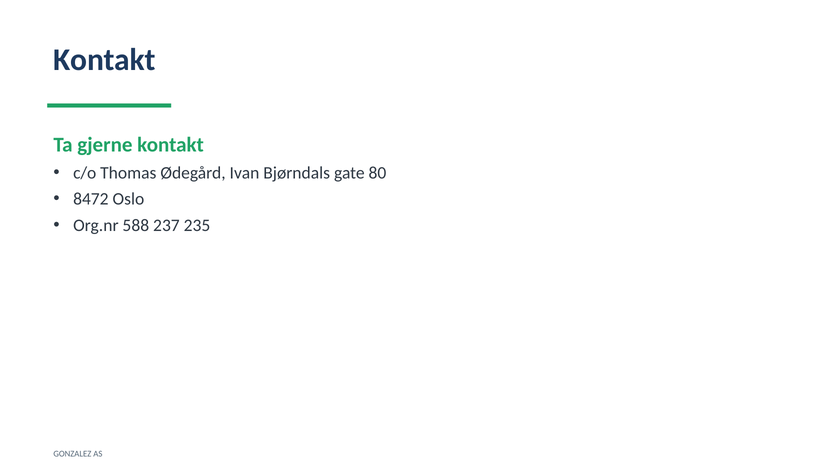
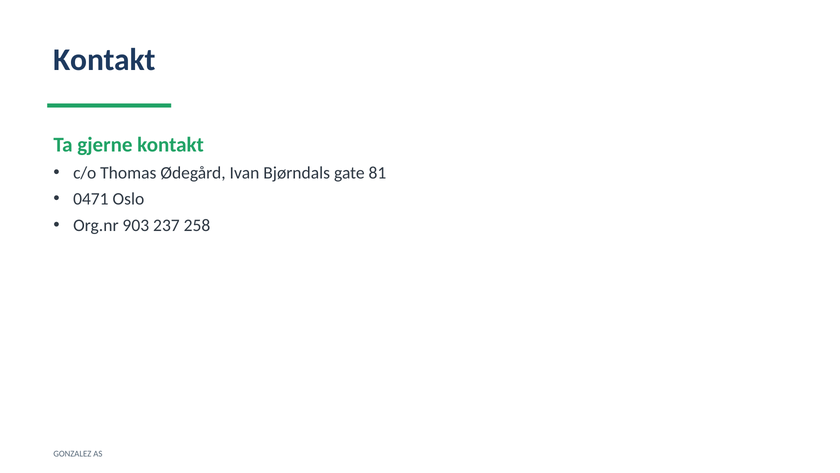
80: 80 -> 81
8472: 8472 -> 0471
588: 588 -> 903
235: 235 -> 258
